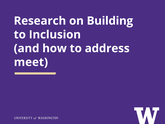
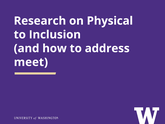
Building: Building -> Physical
